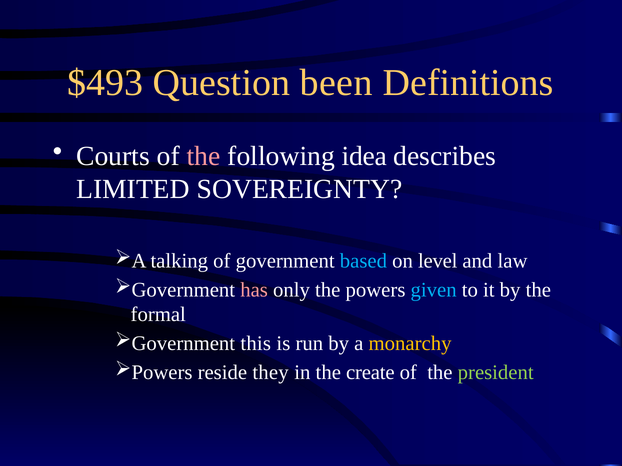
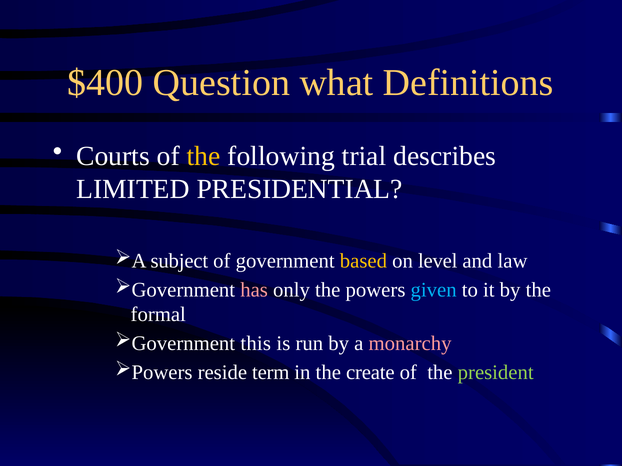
$493: $493 -> $400
been: been -> what
the at (204, 156) colour: pink -> yellow
idea: idea -> trial
SOVEREIGNTY: SOVEREIGNTY -> PRESIDENTIAL
talking: talking -> subject
based colour: light blue -> yellow
monarchy colour: yellow -> pink
they: they -> term
